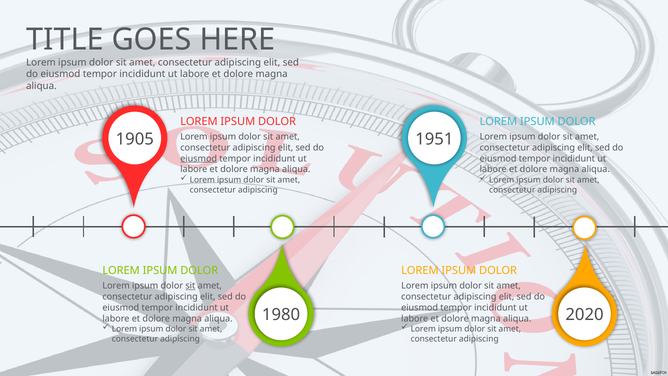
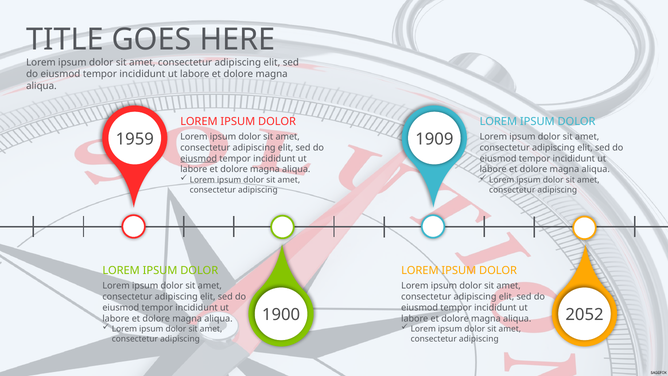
1905: 1905 -> 1959
1951: 1951 -> 1909
sit at (190, 286) underline: present -> none
1980: 1980 -> 1900
2020: 2020 -> 2052
